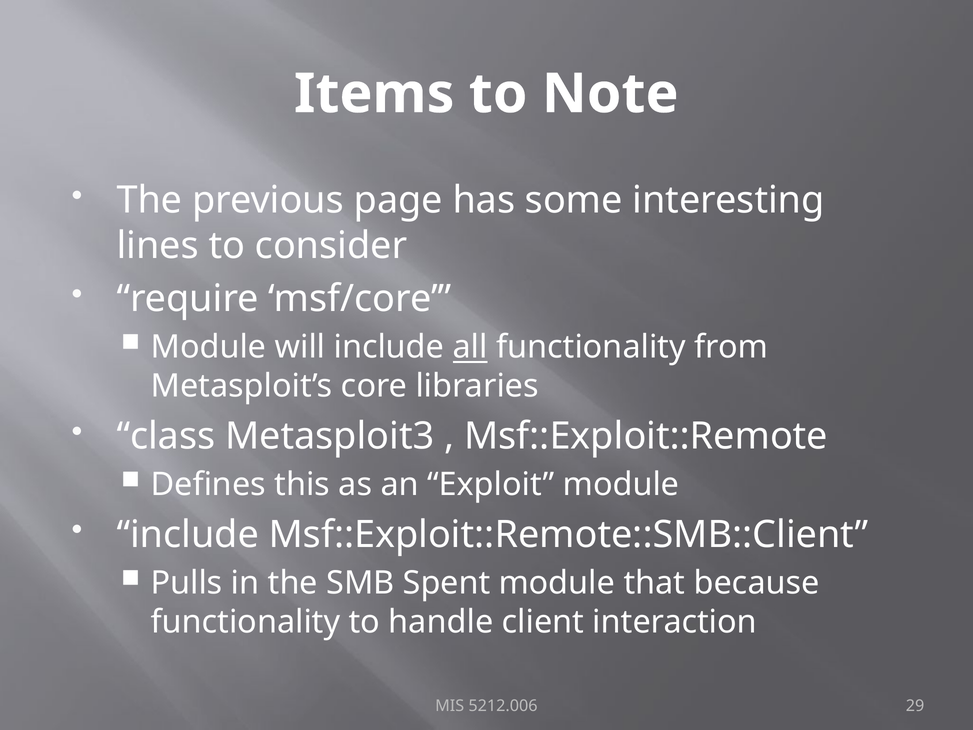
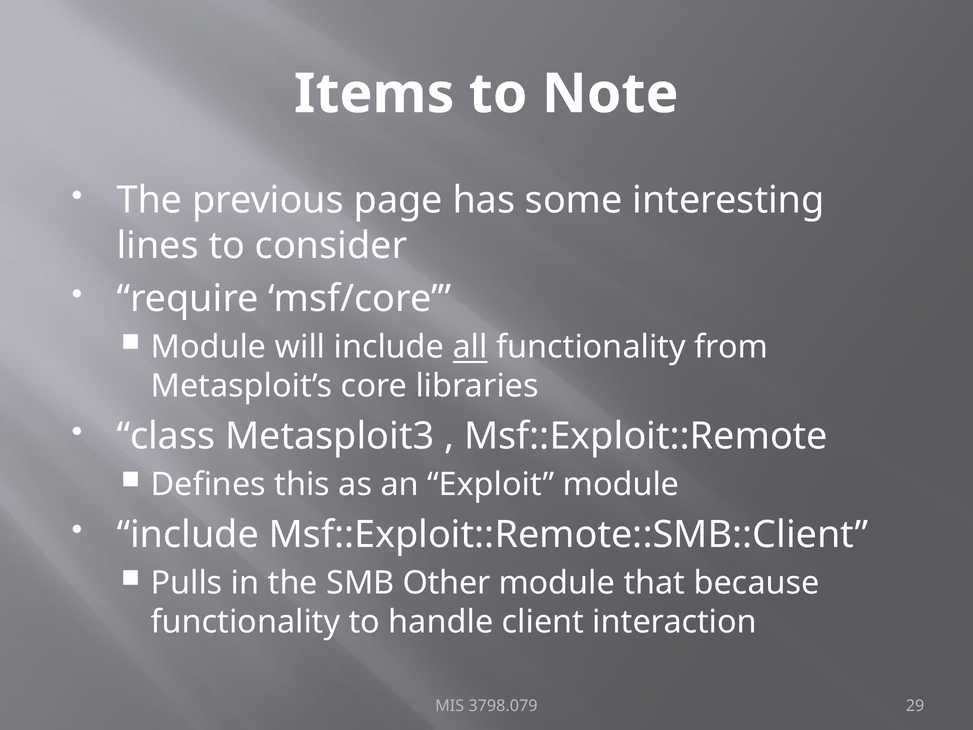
Spent: Spent -> Other
5212.006: 5212.006 -> 3798.079
